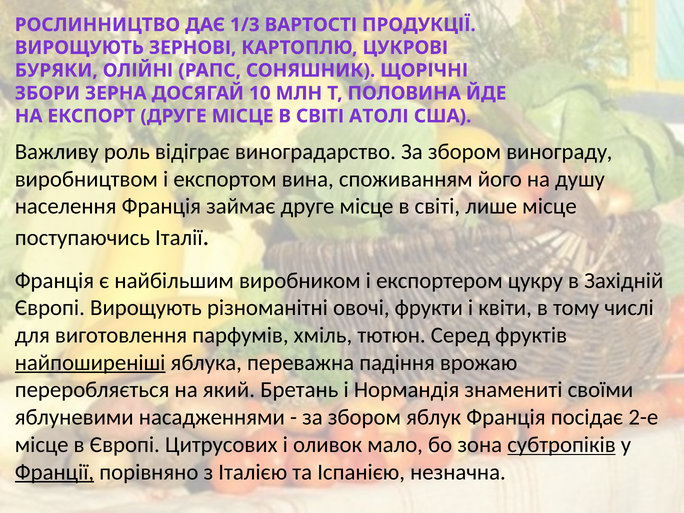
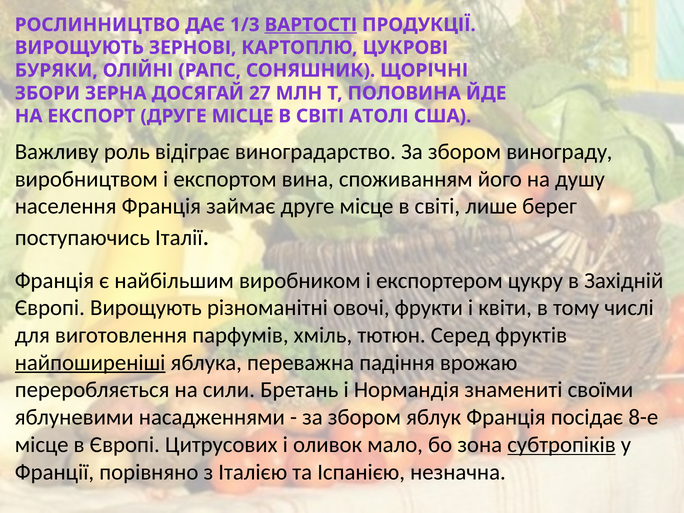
ВАРТОСТІ underline: none -> present
10: 10 -> 27
лише місце: місце -> берег
який: який -> сили
2-е: 2-е -> 8-е
Франції underline: present -> none
